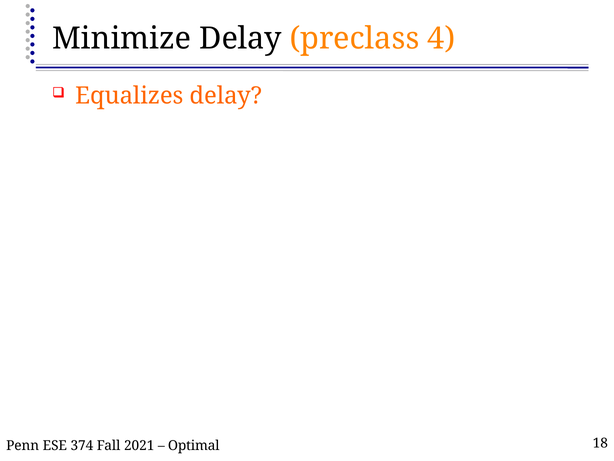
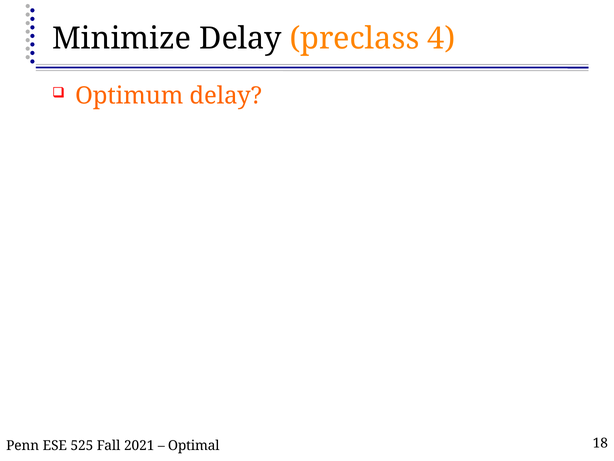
Equalizes: Equalizes -> Optimum
374: 374 -> 525
